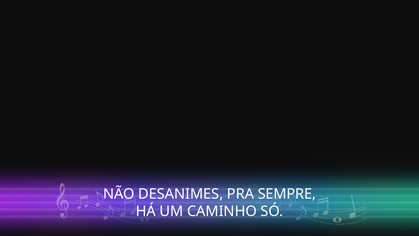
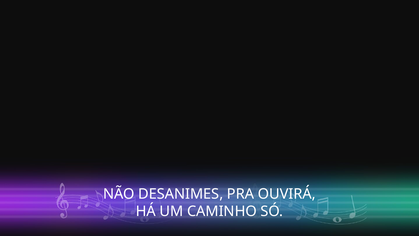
SEMPRE: SEMPRE -> OUVIRÁ
